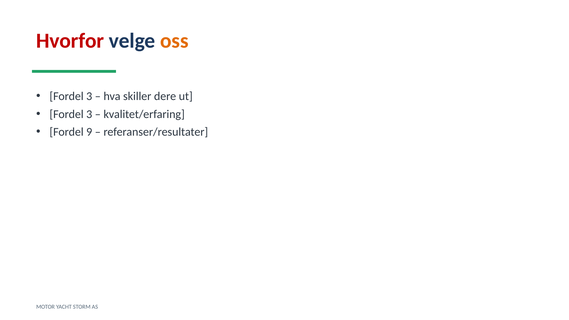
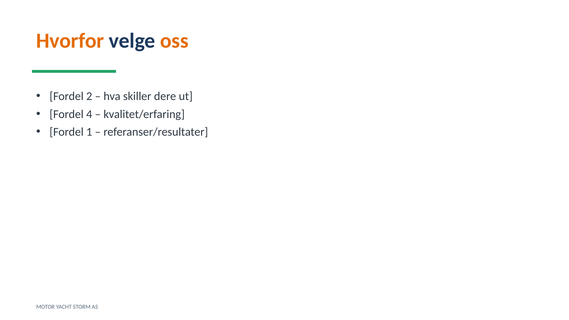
Hvorfor colour: red -> orange
3 at (89, 96): 3 -> 2
3 at (89, 114): 3 -> 4
9: 9 -> 1
